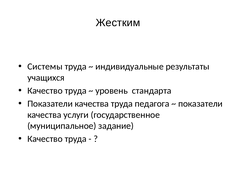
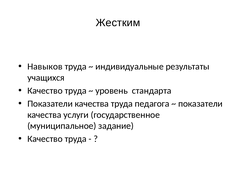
Системы: Системы -> Навыков
